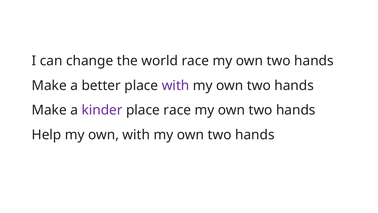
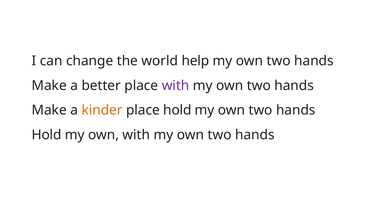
world race: race -> help
kinder colour: purple -> orange
place race: race -> hold
Help at (47, 135): Help -> Hold
